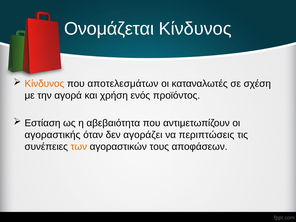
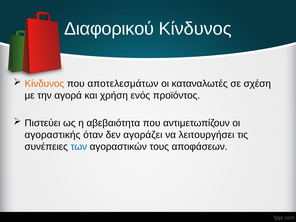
Ονομάζεται: Ονομάζεται -> Διαφορικού
Εστίαση: Εστίαση -> Πιστεύει
περιπτώσεις: περιπτώσεις -> λειτουργήσει
των colour: orange -> blue
